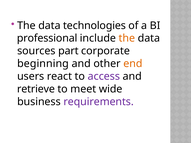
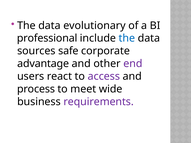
technologies: technologies -> evolutionary
the at (127, 38) colour: orange -> blue
part: part -> safe
beginning: beginning -> advantage
end colour: orange -> purple
retrieve: retrieve -> process
